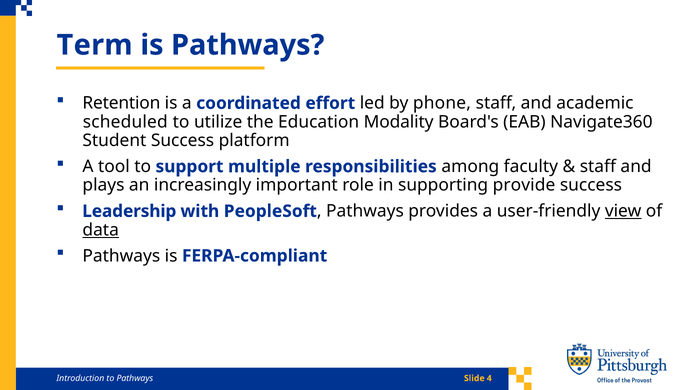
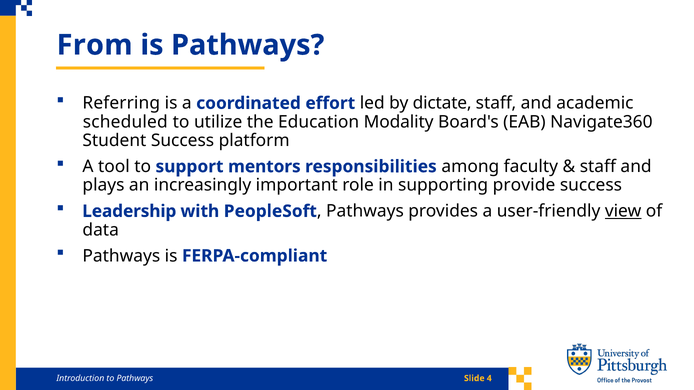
Term: Term -> From
Retention: Retention -> Referring
phone: phone -> dictate
multiple: multiple -> mentors
data underline: present -> none
